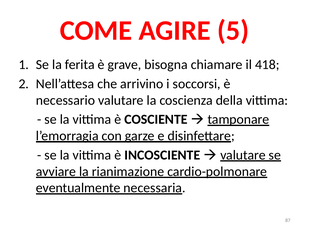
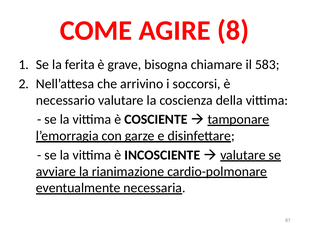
5: 5 -> 8
418: 418 -> 583
